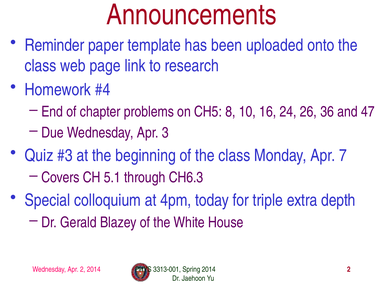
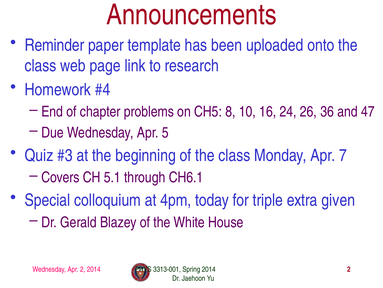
3: 3 -> 5
CH6.3: CH6.3 -> CH6.1
depth: depth -> given
